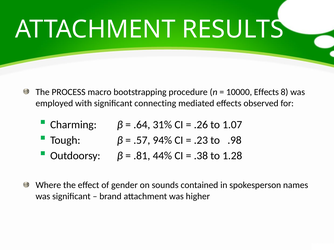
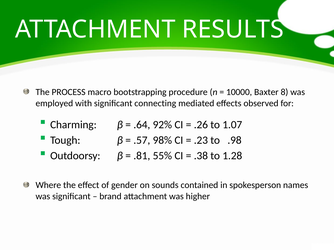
10000 Effects: Effects -> Baxter
31%: 31% -> 92%
94%: 94% -> 98%
44%: 44% -> 55%
